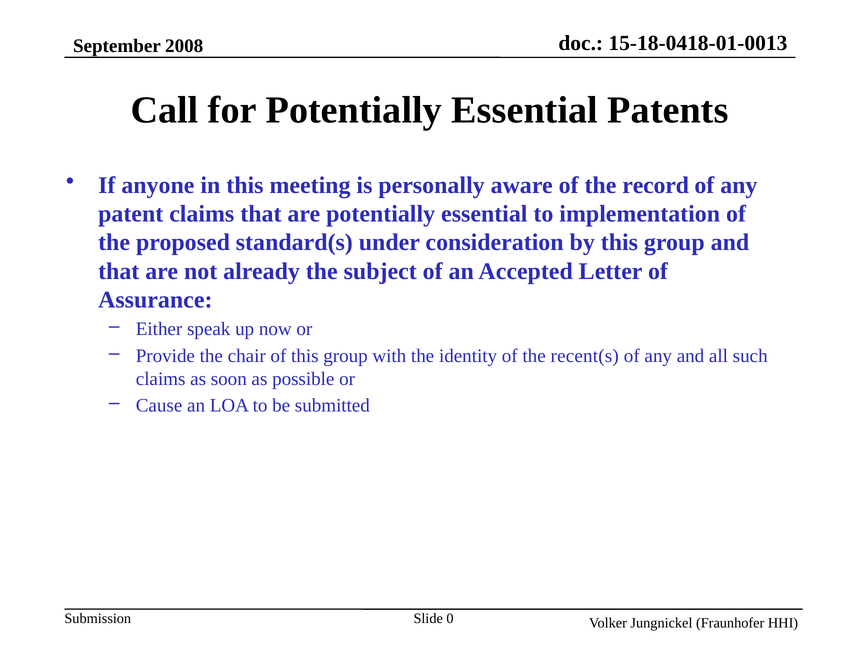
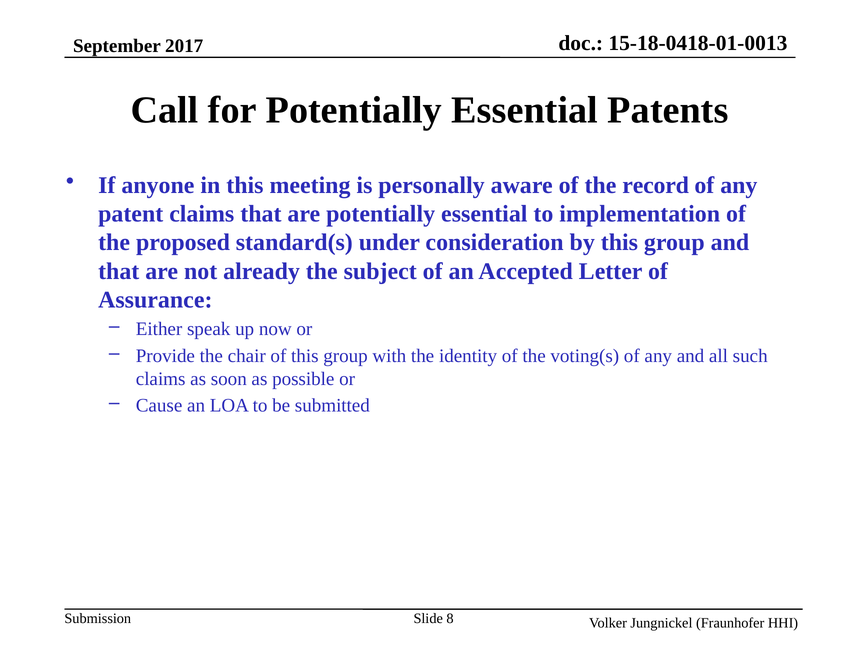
2008: 2008 -> 2017
recent(s: recent(s -> voting(s
0: 0 -> 8
